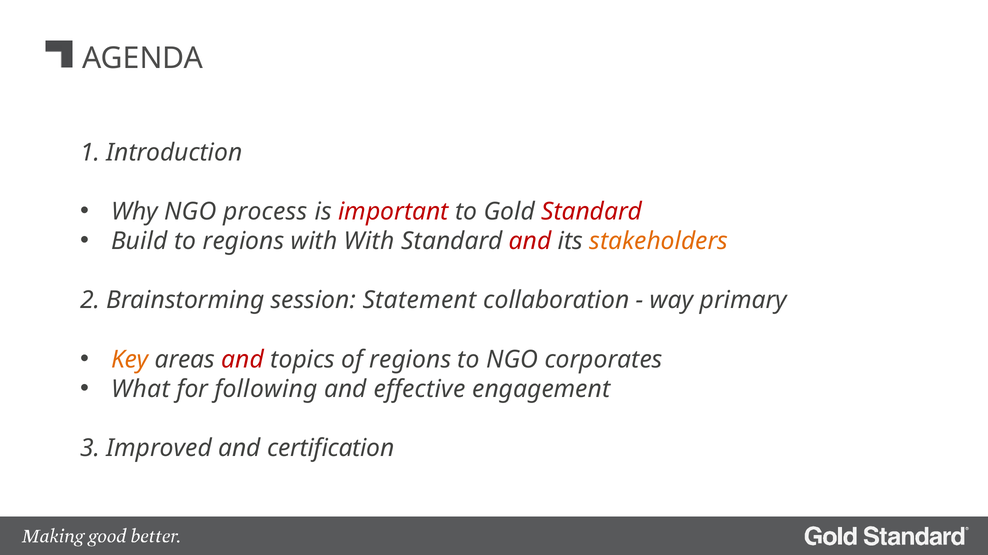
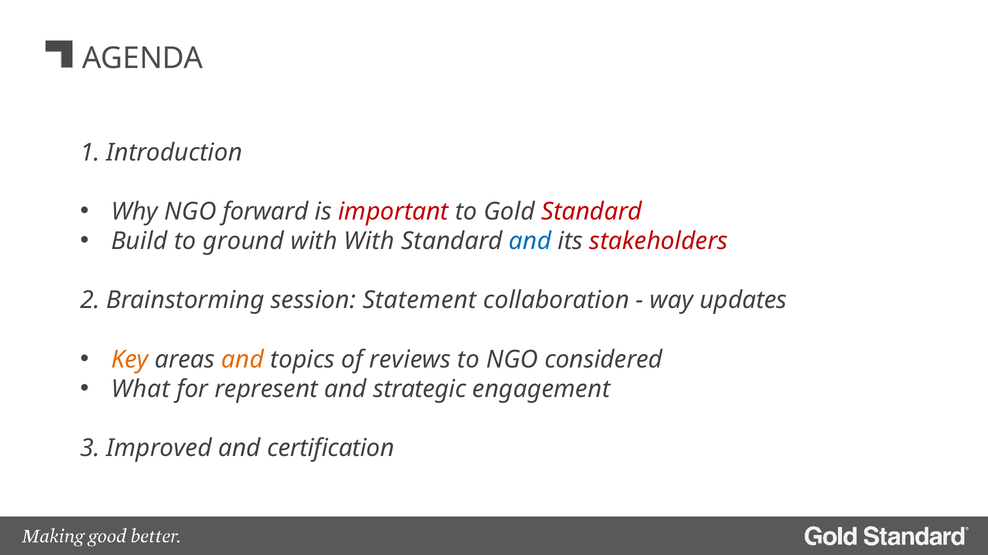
process: process -> forward
to regions: regions -> ground
and at (530, 241) colour: red -> blue
stakeholders colour: orange -> red
primary: primary -> updates
and at (243, 360) colour: red -> orange
of regions: regions -> reviews
corporates: corporates -> considered
following: following -> represent
effective: effective -> strategic
